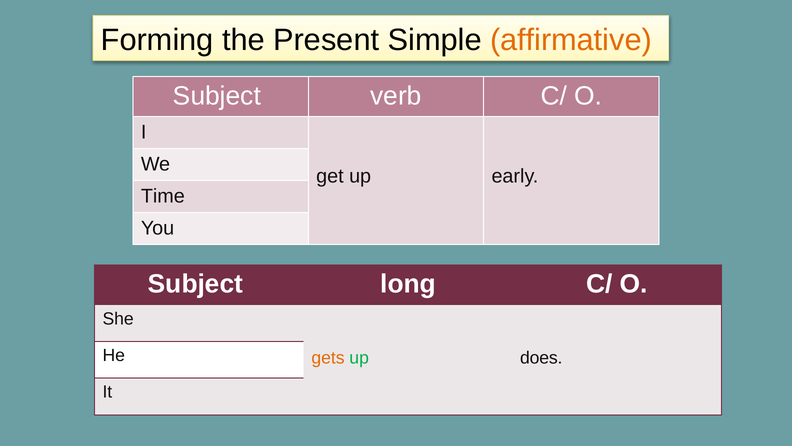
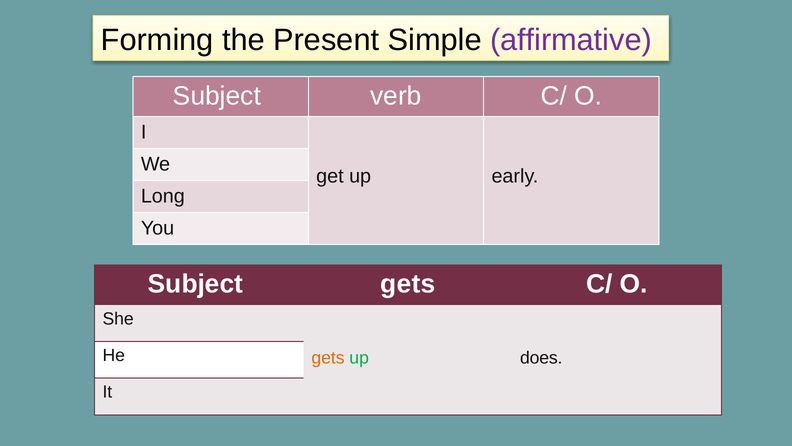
affirmative colour: orange -> purple
Time: Time -> Long
Subject long: long -> gets
